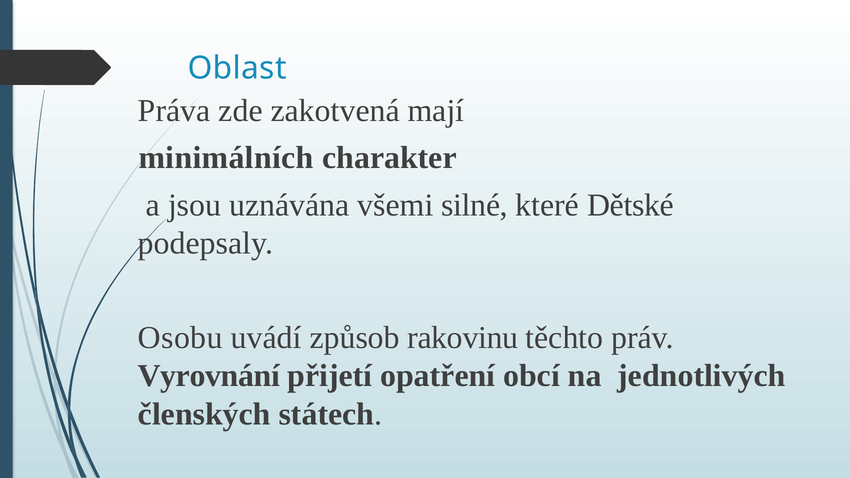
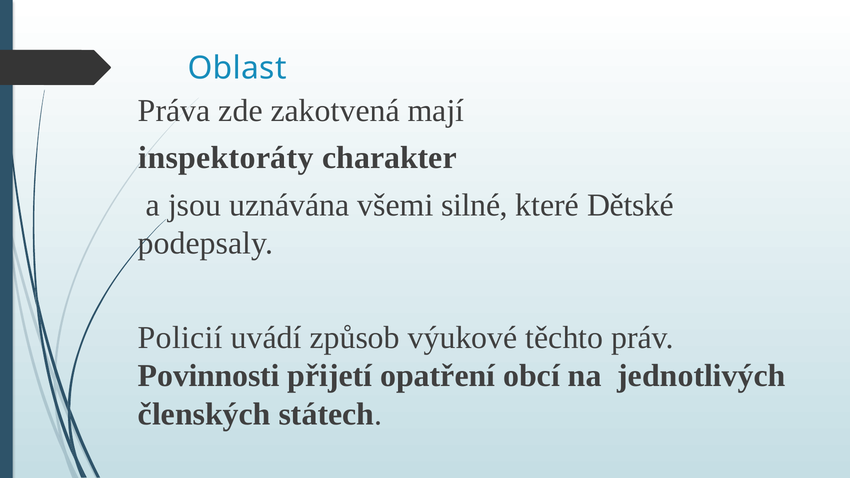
minimálních: minimálních -> inspektoráty
Osobu: Osobu -> Policií
rakovinu: rakovinu -> výukové
Vyrovnání: Vyrovnání -> Povinnosti
